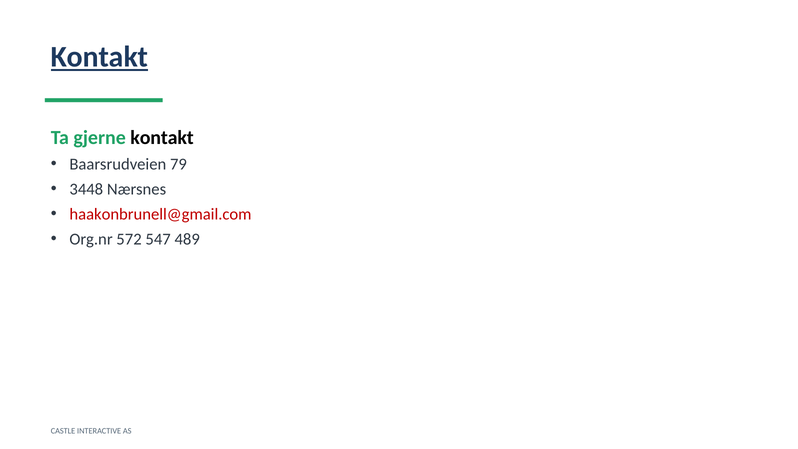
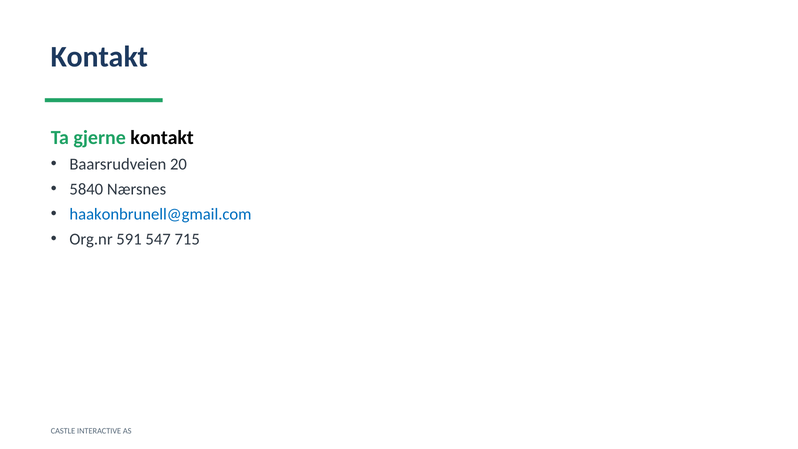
Kontakt at (99, 57) underline: present -> none
79: 79 -> 20
3448: 3448 -> 5840
haakonbrunell@gmail.com colour: red -> blue
572: 572 -> 591
489: 489 -> 715
